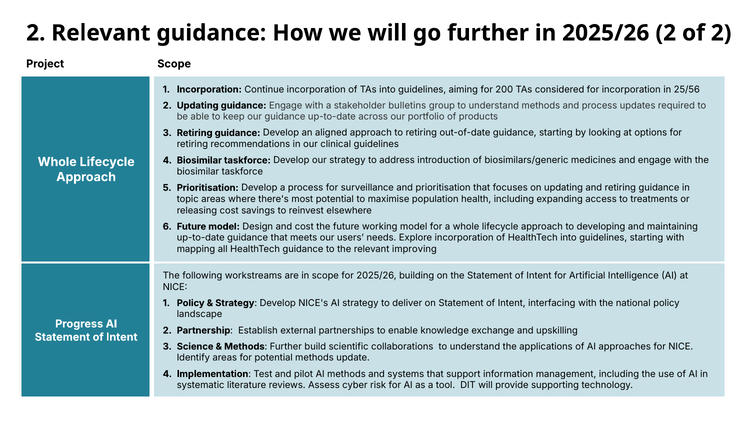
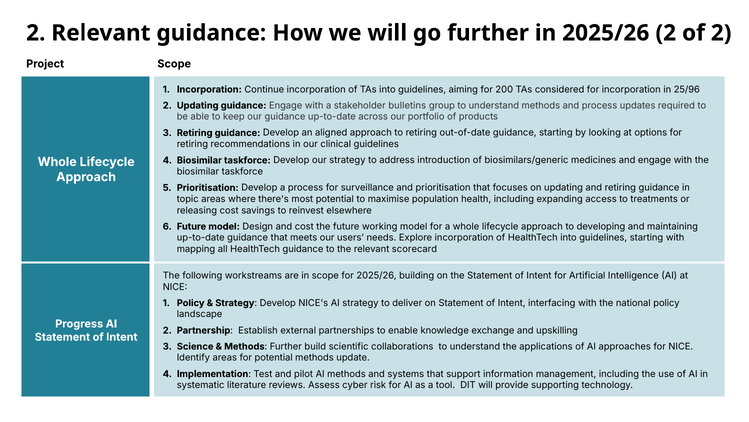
25/56: 25/56 -> 25/96
improving: improving -> scorecard
